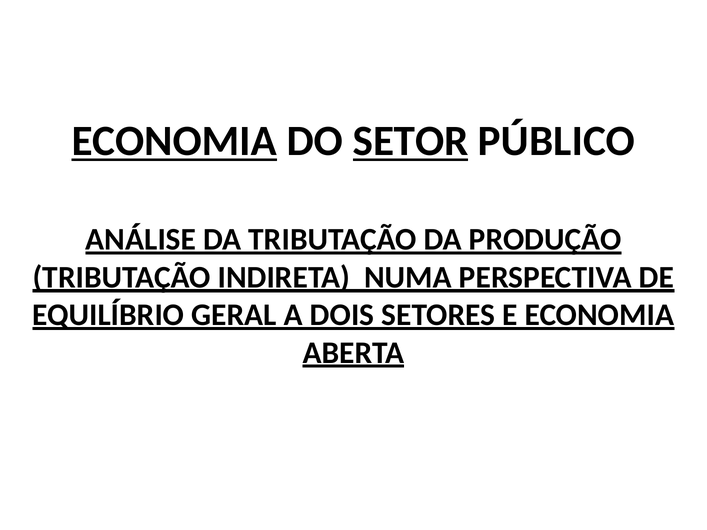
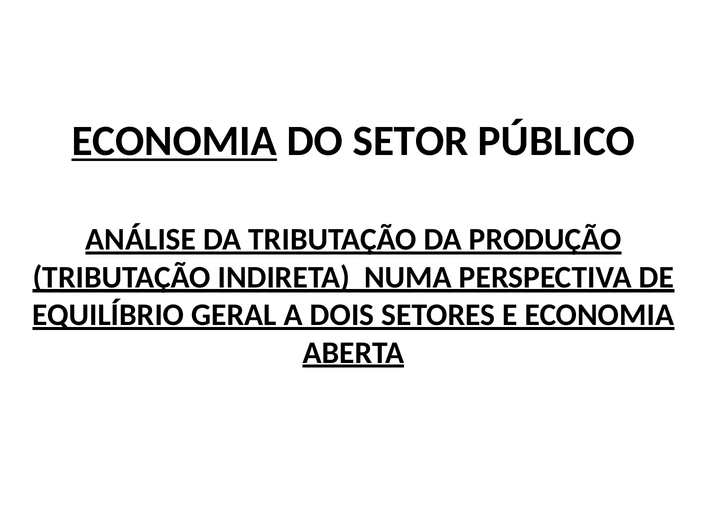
SETOR underline: present -> none
